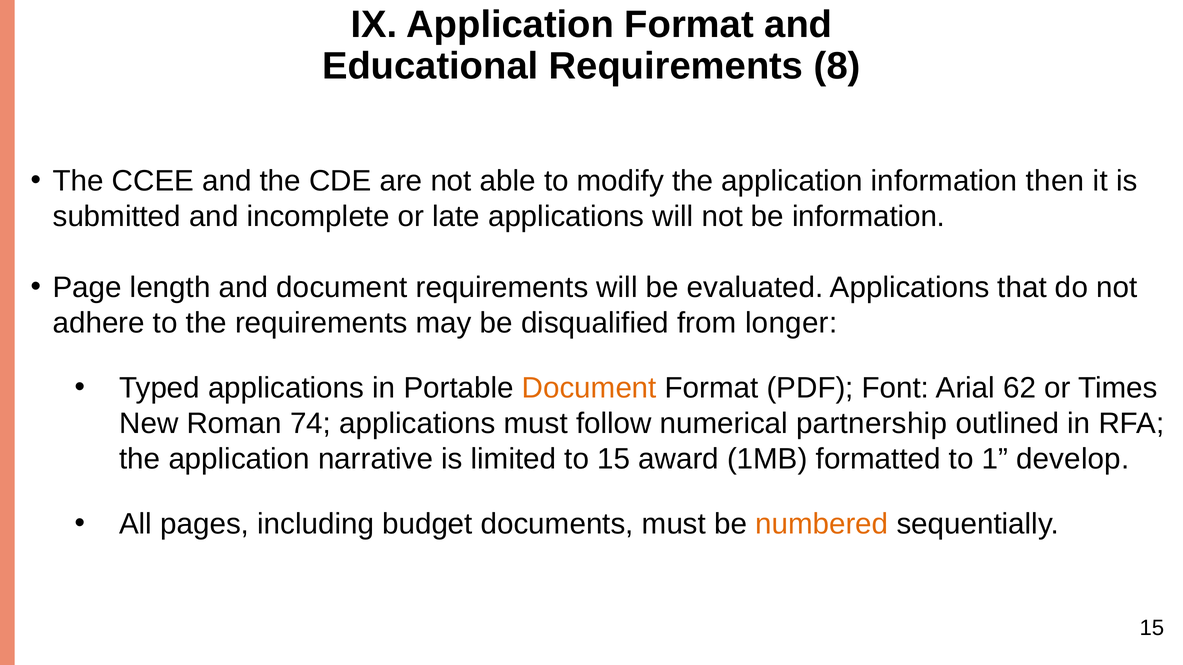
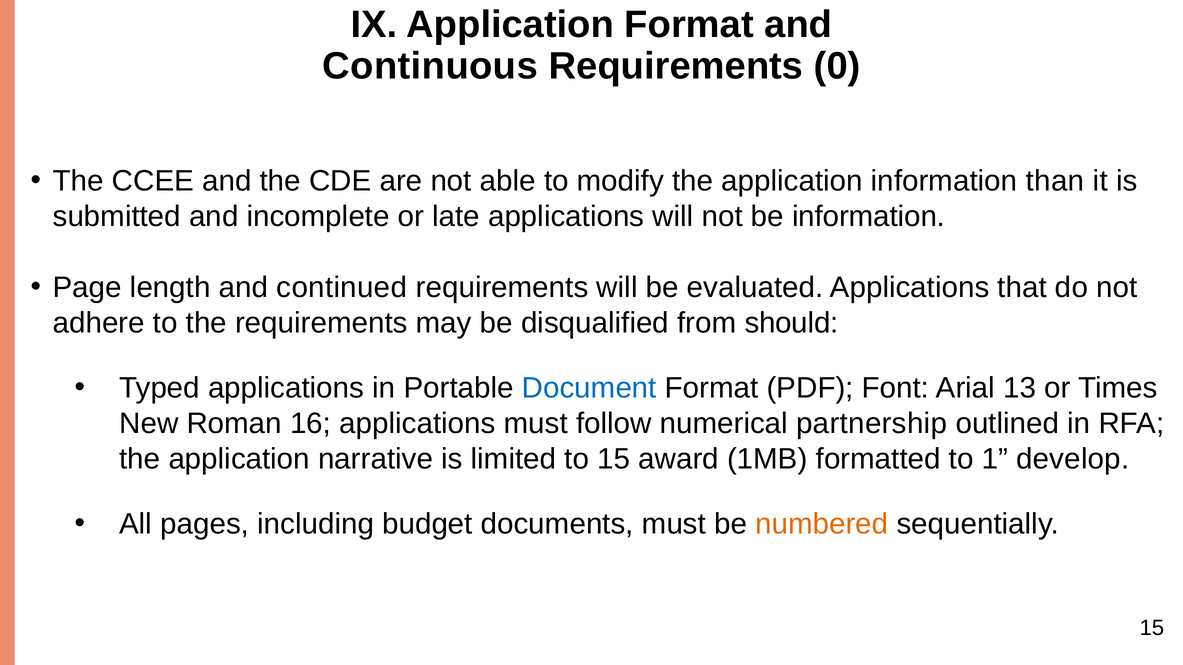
Educational: Educational -> Continuous
8: 8 -> 0
then: then -> than
and document: document -> continued
longer: longer -> should
Document at (589, 388) colour: orange -> blue
62: 62 -> 13
74: 74 -> 16
